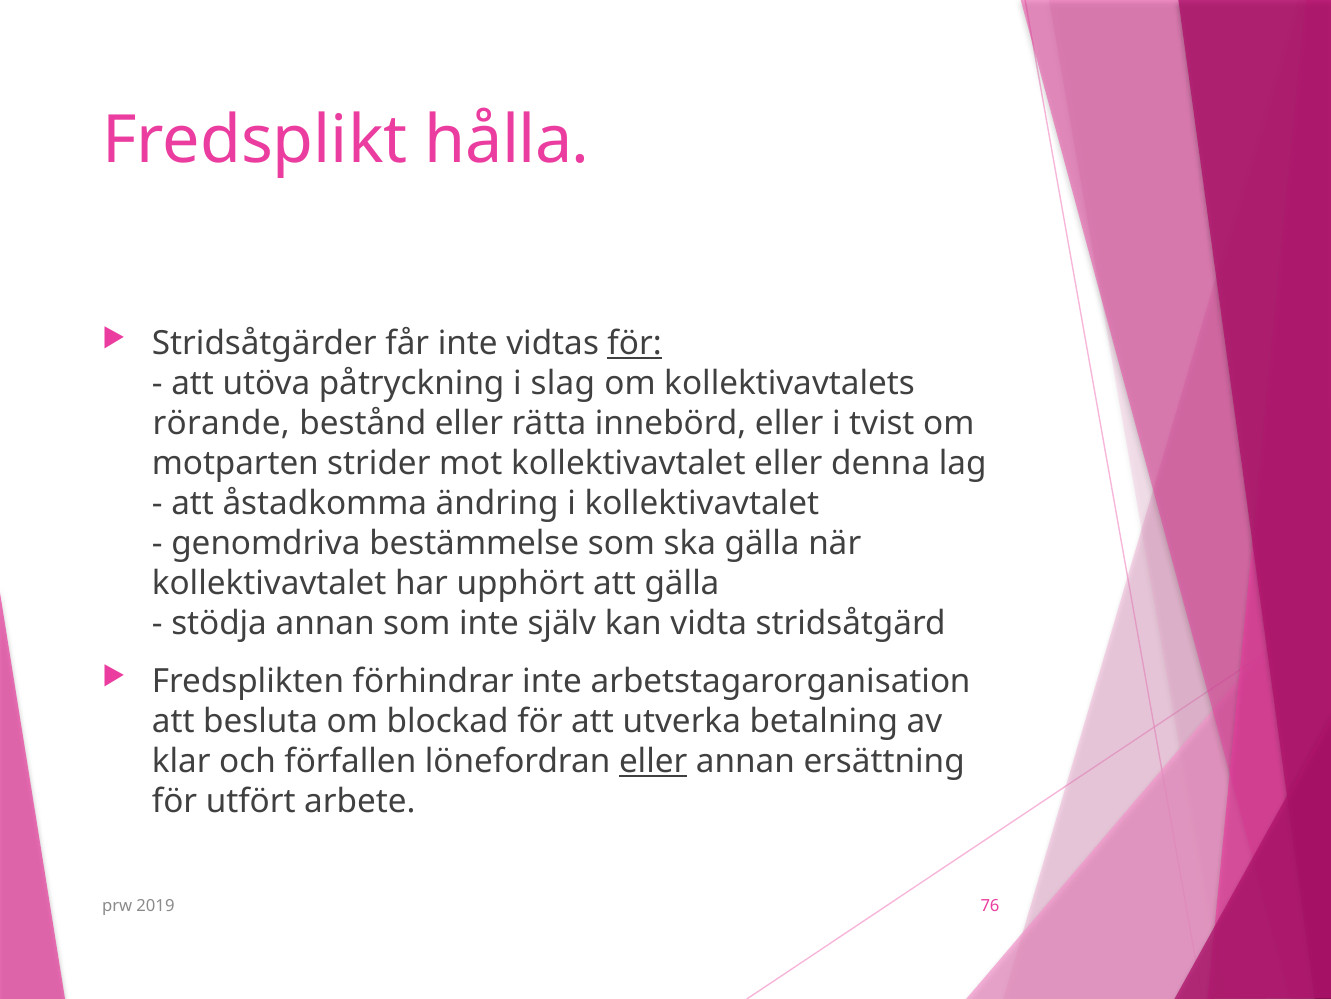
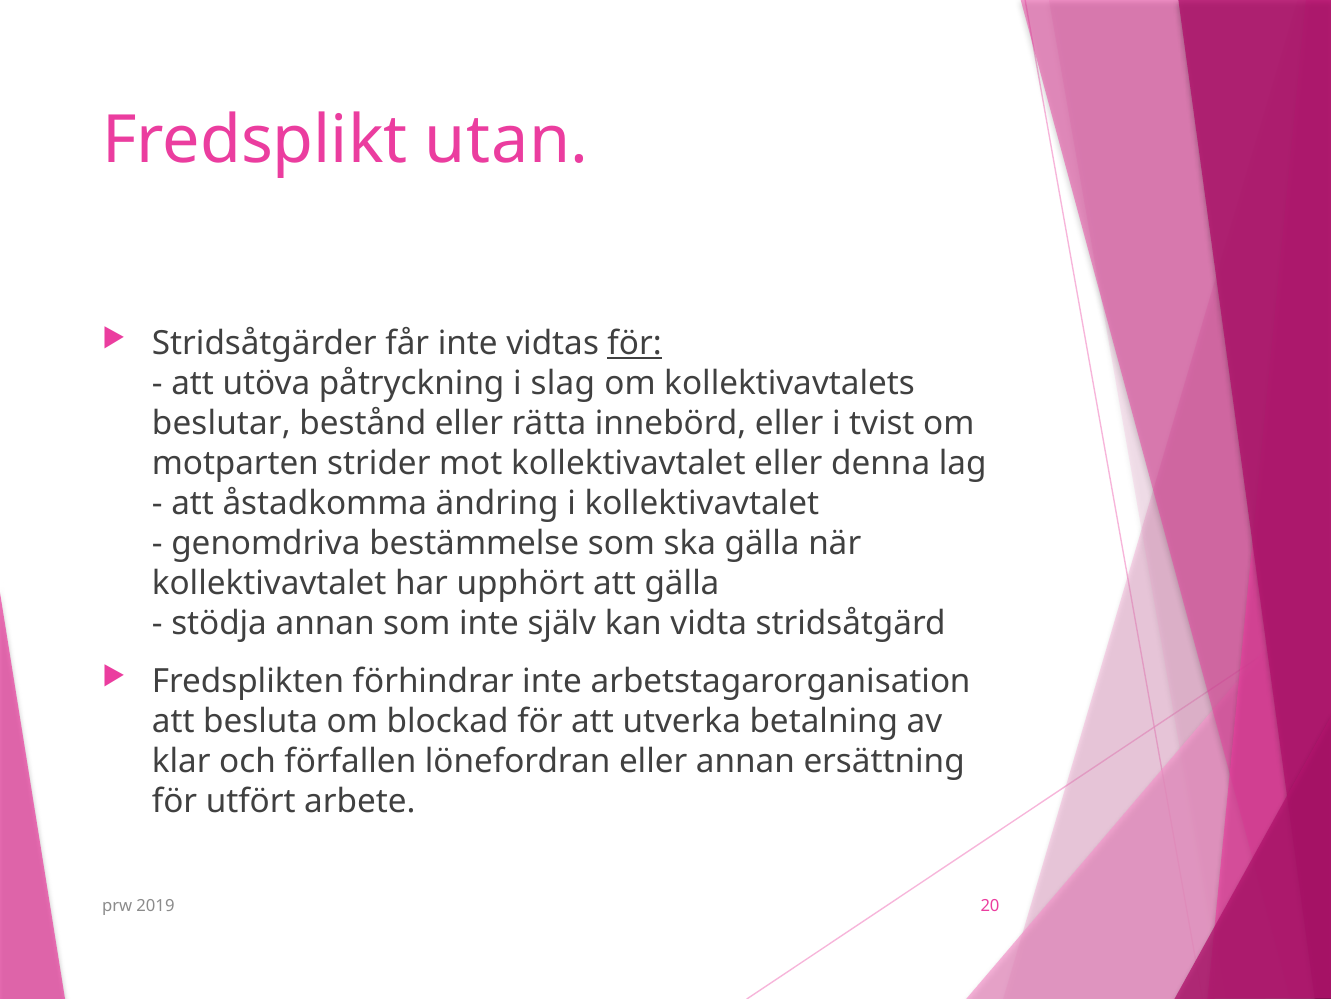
hålla: hålla -> utan
rörande: rörande -> beslutar
eller at (653, 761) underline: present -> none
76: 76 -> 20
